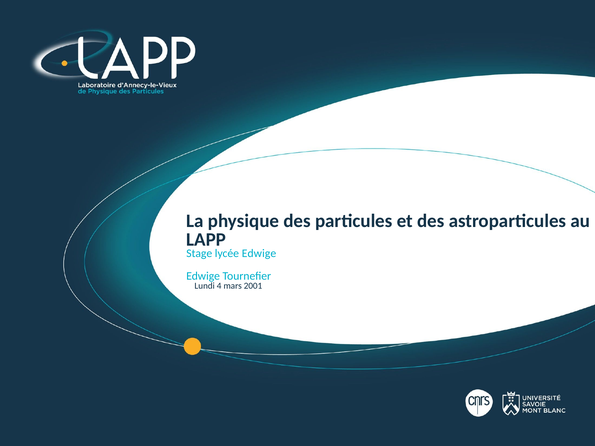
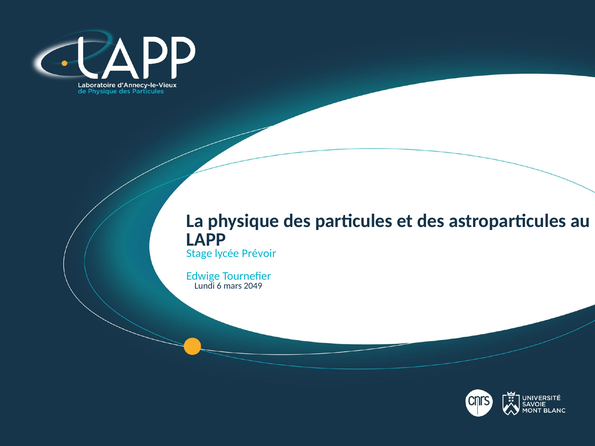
lycée Edwige: Edwige -> Prévoir
4: 4 -> 6
2001: 2001 -> 2049
